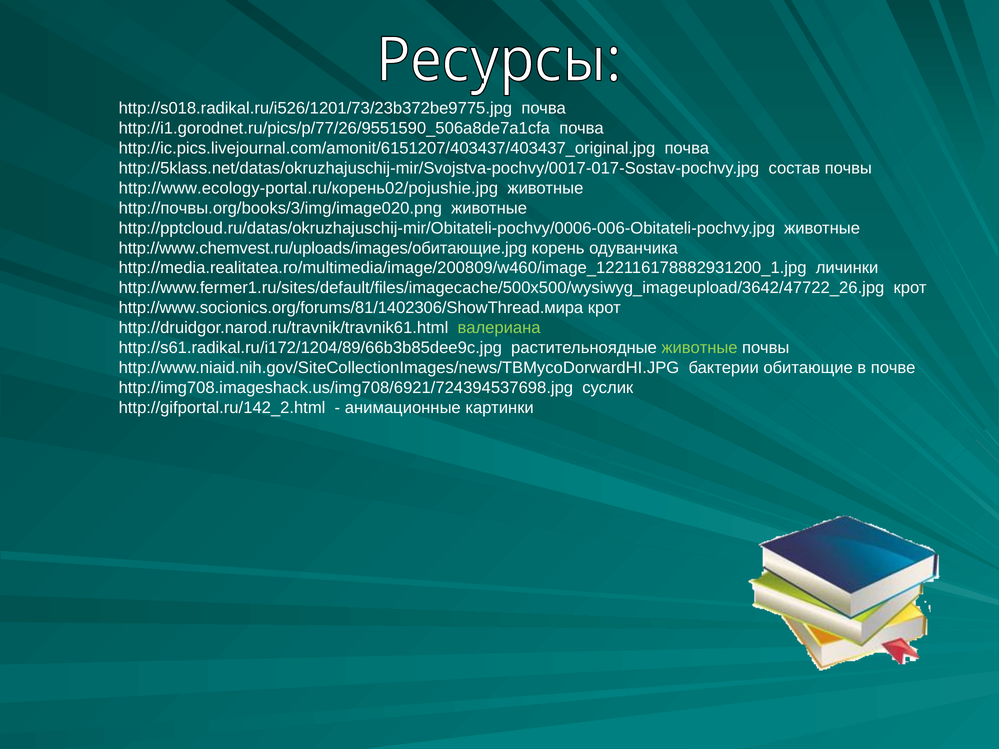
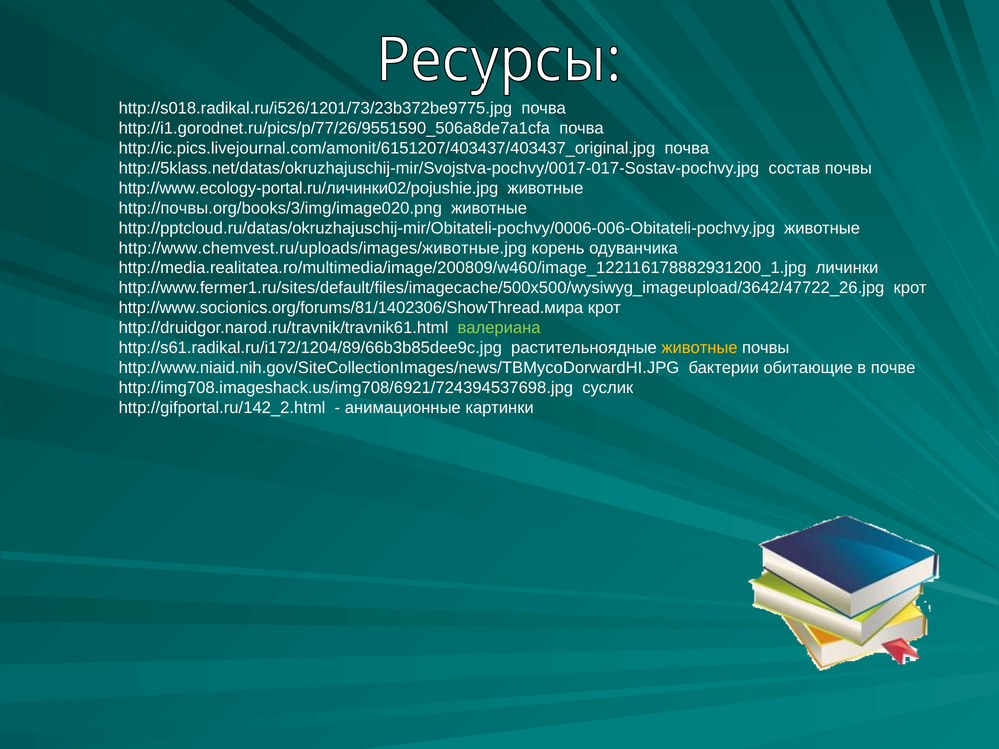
http://www.ecology-portal.ru/корень02/pojushie.jpg: http://www.ecology-portal.ru/корень02/pojushie.jpg -> http://www.ecology-portal.ru/личинки02/pojushie.jpg
http://www.chemvest.ru/uploads/images/обитающие.jpg: http://www.chemvest.ru/uploads/images/обитающие.jpg -> http://www.chemvest.ru/uploads/images/животные.jpg
животные at (700, 348) colour: light green -> yellow
